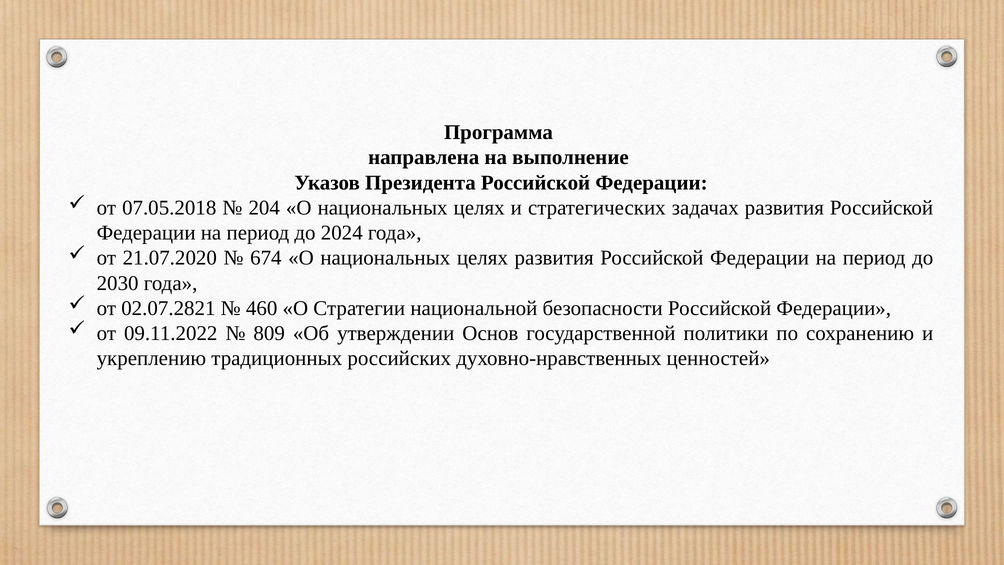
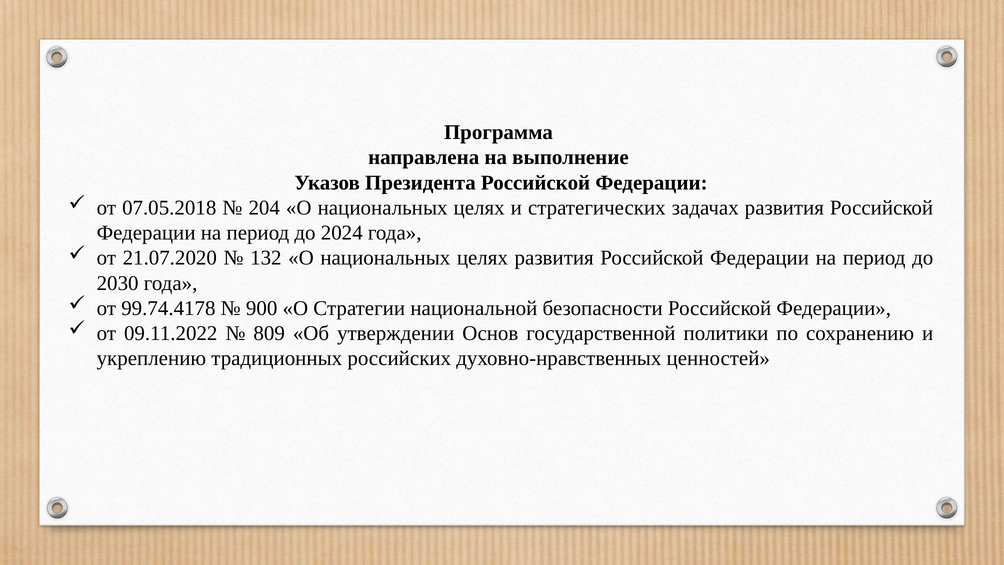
674: 674 -> 132
02.07.2821: 02.07.2821 -> 99.74.4178
460: 460 -> 900
